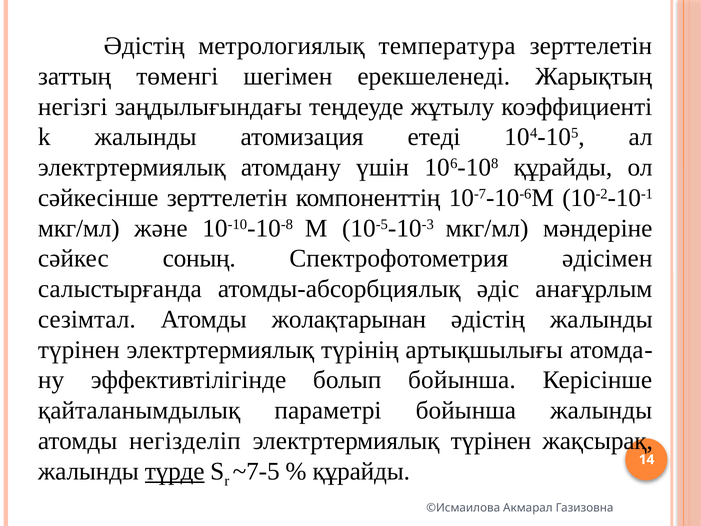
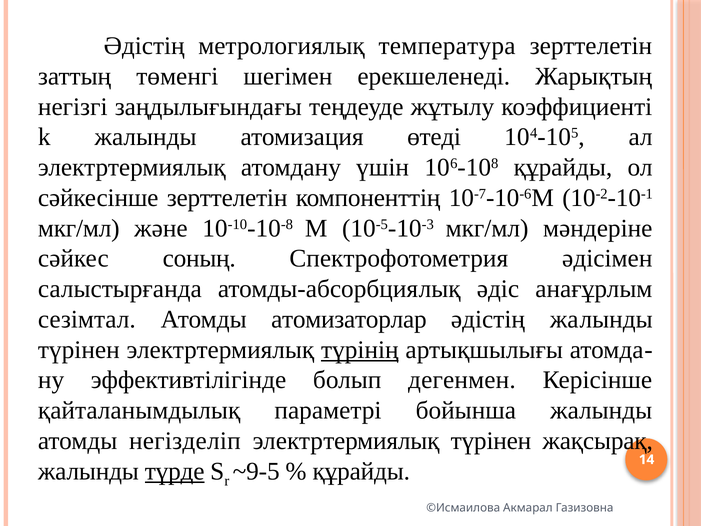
етеді: етеді -> өтеді
жолақтарынан: жолақтарынан -> атомизаторлар
түрінің underline: none -> present
болып бойынша: бойынша -> дегенмен
~7-5: ~7-5 -> ~9-5
